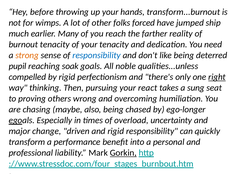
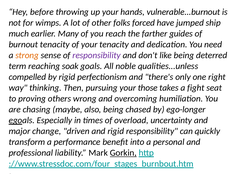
transform...burnout: transform...burnout -> vulnerable...burnout
reality: reality -> guides
responsibility at (97, 55) colour: blue -> purple
pupil: pupil -> term
right underline: present -> none
react: react -> those
sung: sung -> fight
